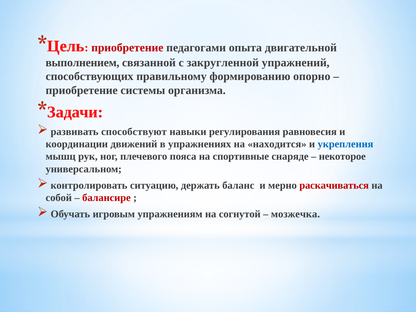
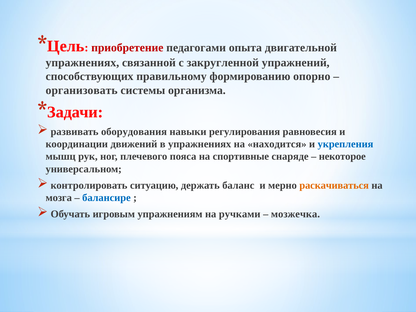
выполнением at (82, 63): выполнением -> упражнениях
приобретение at (82, 90): приобретение -> организовать
способствуют: способствуют -> оборудования
раскачиваться colour: red -> orange
собой: собой -> мозга
балансире colour: red -> blue
согнутой: согнутой -> ручками
